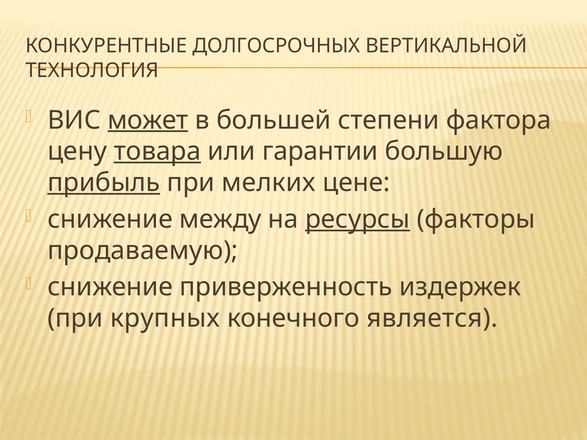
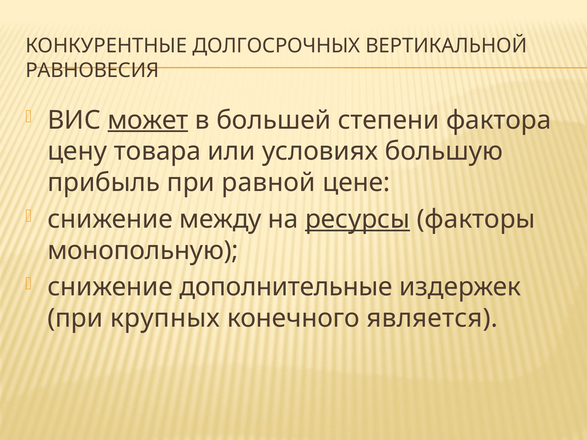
ТЕХНОЛОГИЯ: ТЕХНОЛОГИЯ -> РАВНОВЕСИЯ
товара underline: present -> none
гарантии: гарантии -> условиях
прибыль underline: present -> none
мелких: мелких -> равной
продаваемую: продаваемую -> монопольную
приверженность: приверженность -> дополнительные
